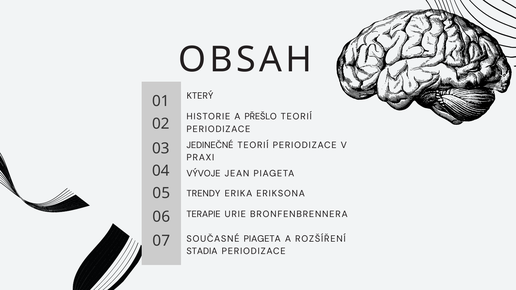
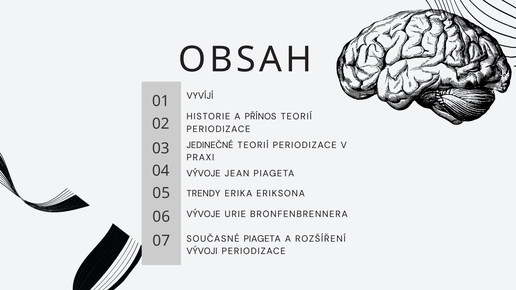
KTERÝ: KTERÝ -> VYVÍJÍ
PŘEŠLO: PŘEŠLO -> PŘÍNOS
TERAPIE at (203, 214): TERAPIE -> VÝVOJE
STADIA: STADIA -> VÝVOJI
